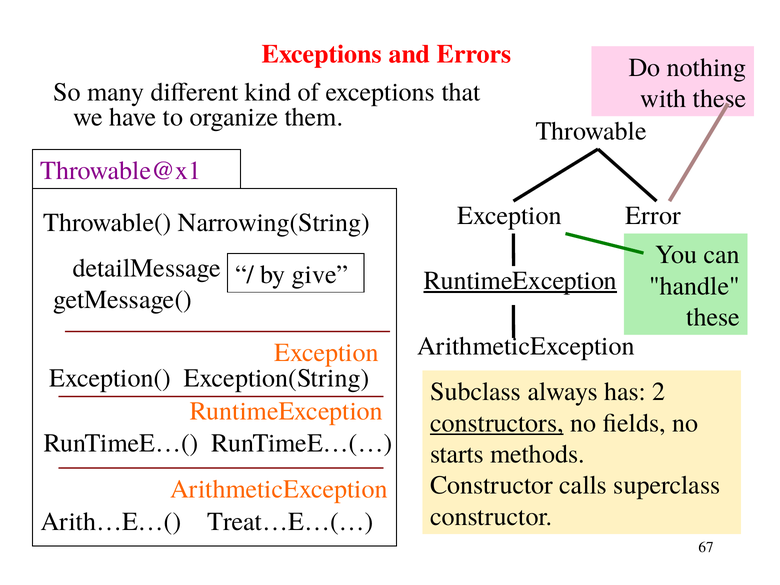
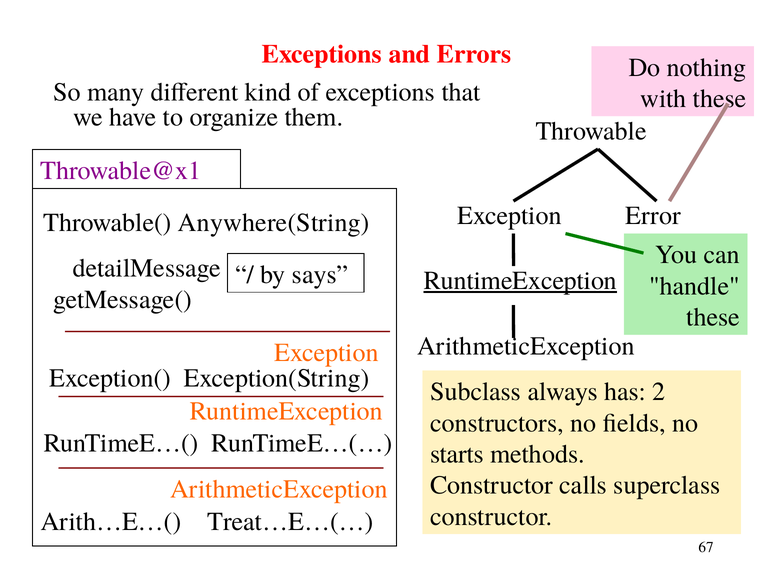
Narrowing(String: Narrowing(String -> Anywhere(String
give: give -> says
constructors underline: present -> none
